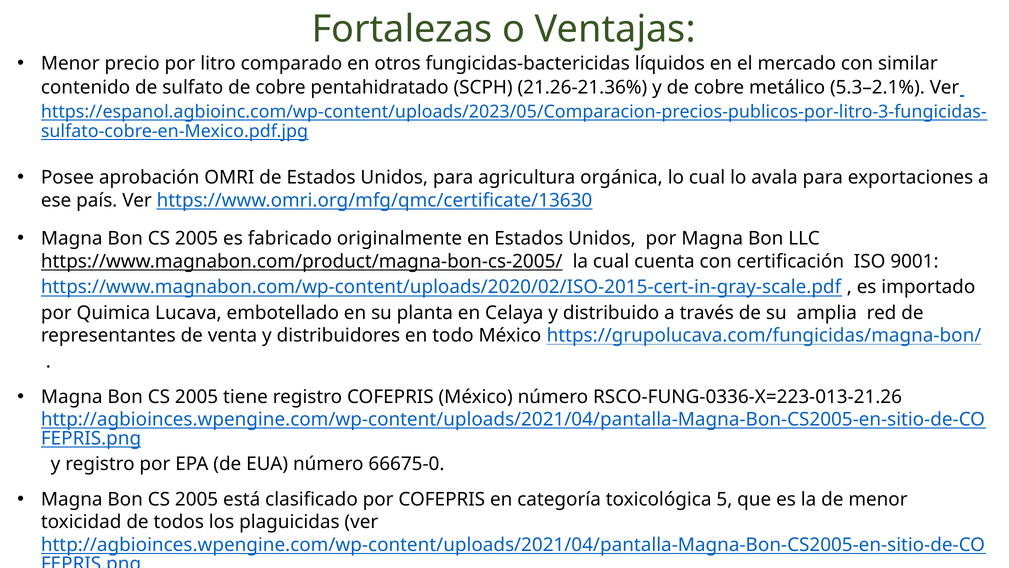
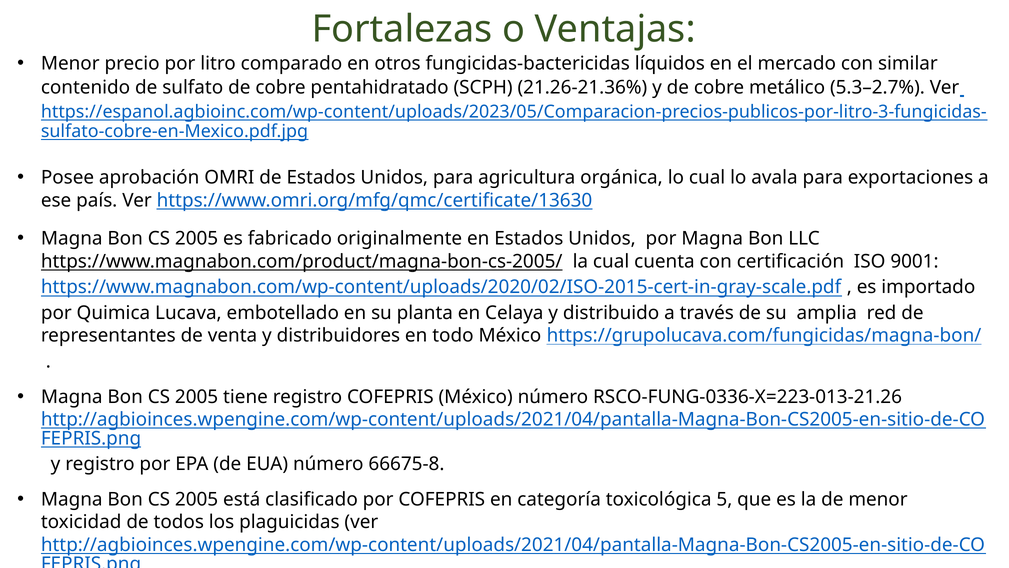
5.3–2.1%: 5.3–2.1% -> 5.3–2.7%
66675-0: 66675-0 -> 66675-8
